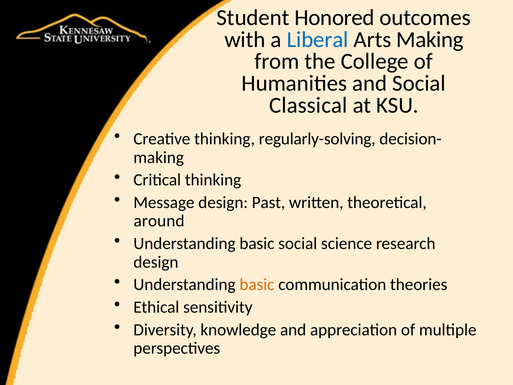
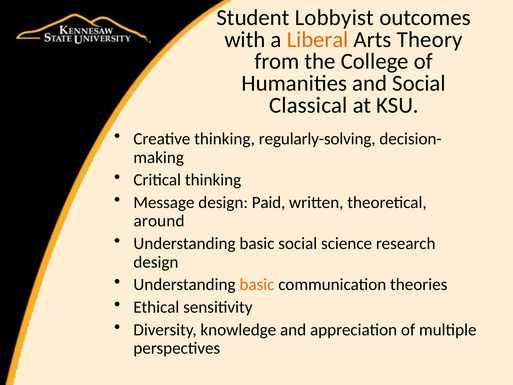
Honored: Honored -> Lobbyist
Liberal colour: blue -> orange
Arts Making: Making -> Theory
Past: Past -> Paid
